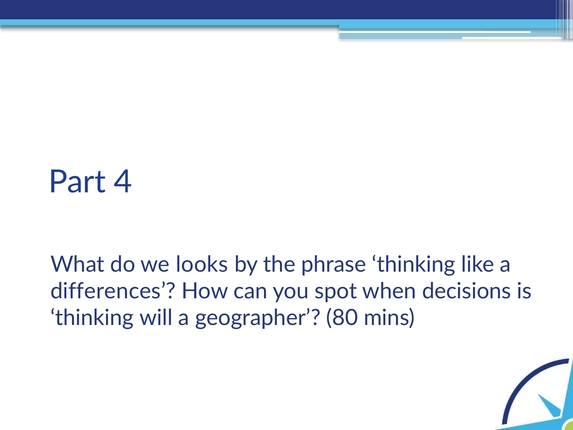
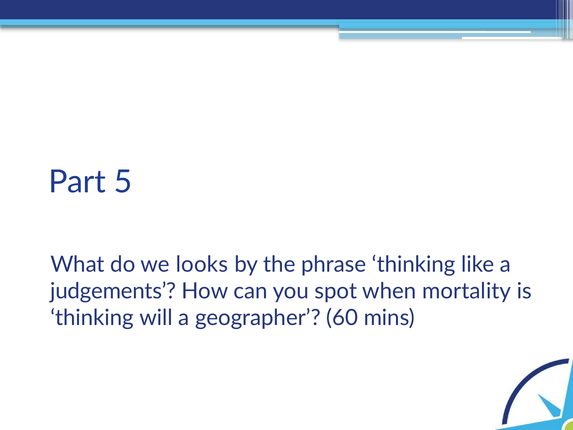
4: 4 -> 5
differences: differences -> judgements
decisions: decisions -> mortality
80: 80 -> 60
